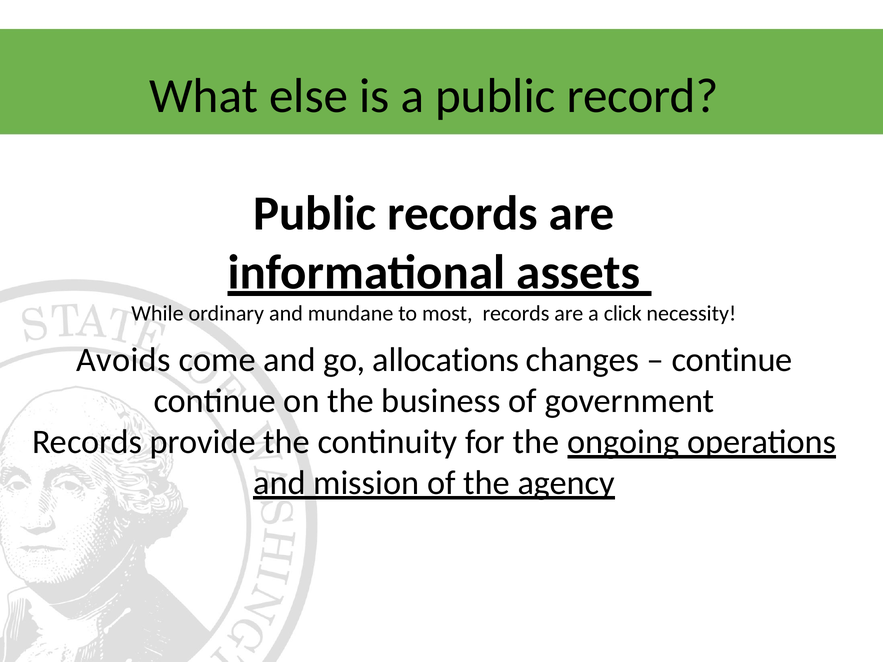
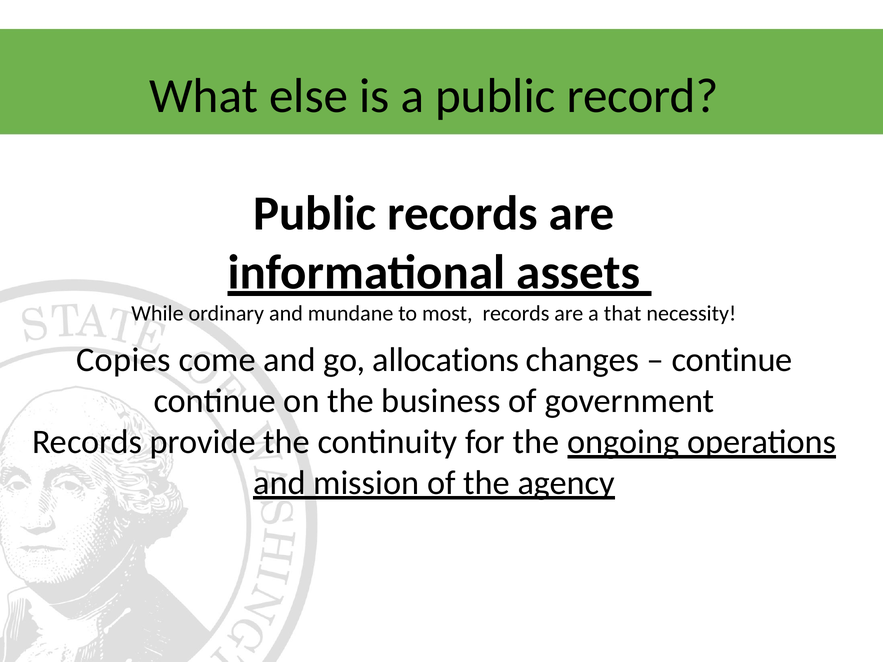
click: click -> that
Avoids: Avoids -> Copies
